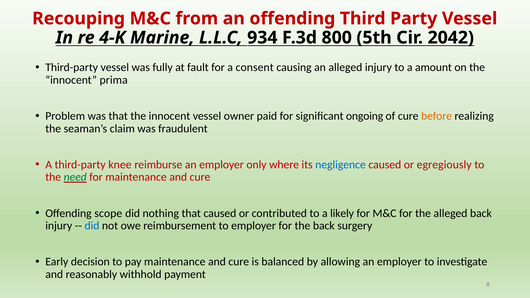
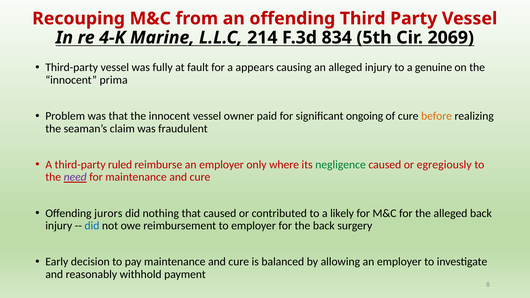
934: 934 -> 214
800: 800 -> 834
2042: 2042 -> 2069
consent: consent -> appears
amount: amount -> genuine
knee: knee -> ruled
negligence colour: blue -> green
need colour: green -> purple
scope: scope -> jurors
